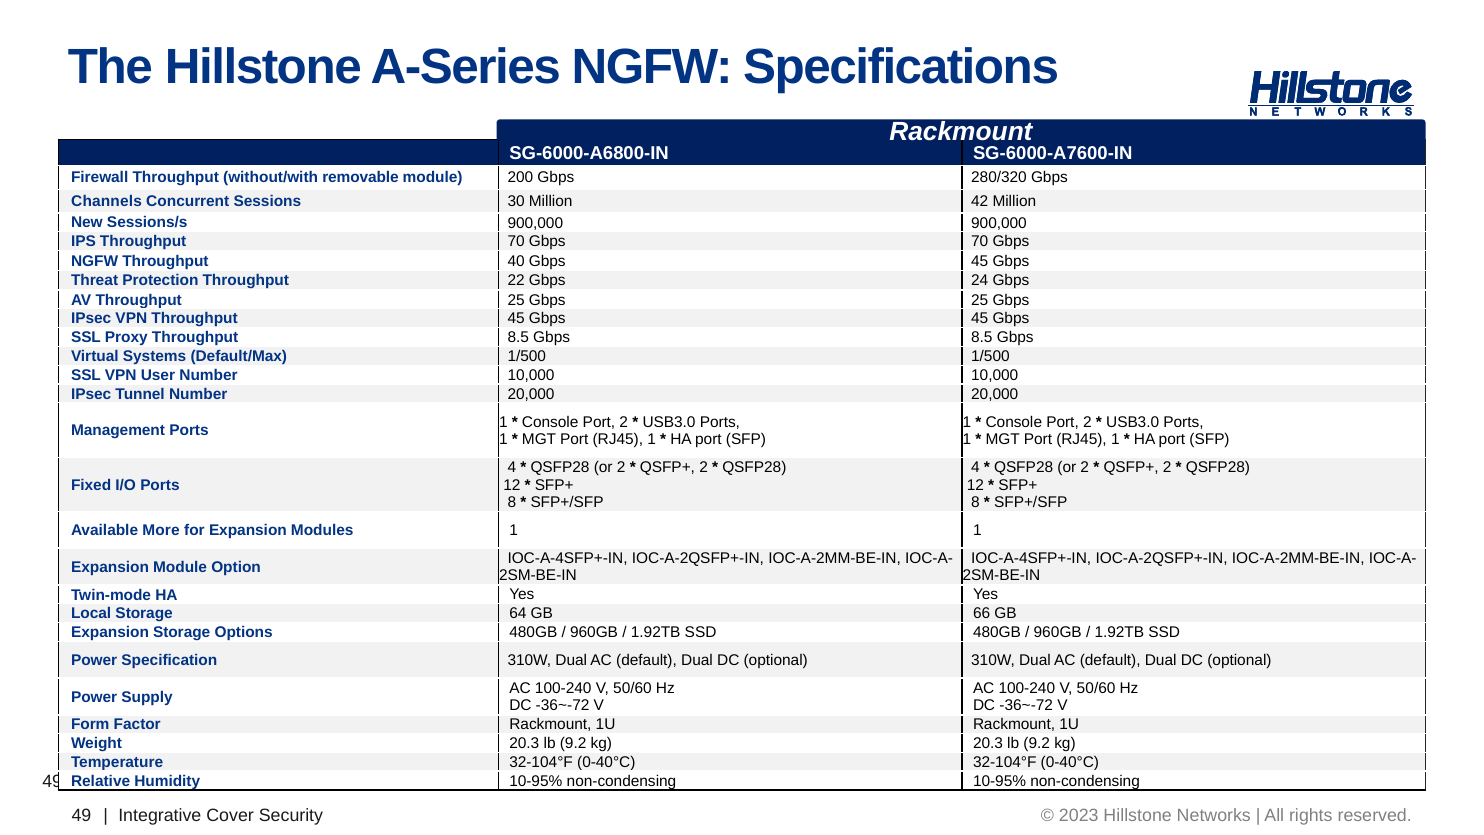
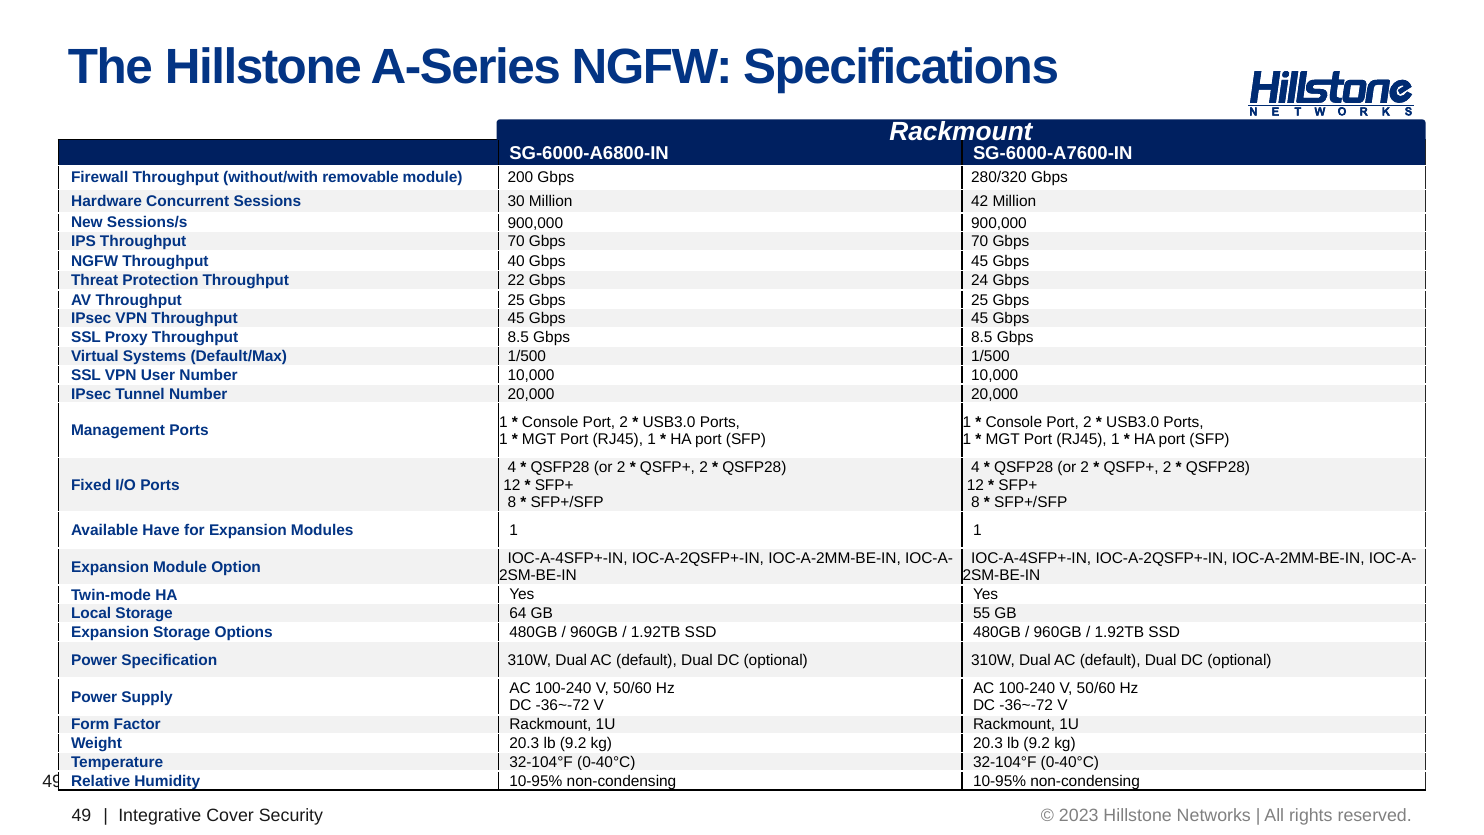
Channels: Channels -> Hardware
More: More -> Have
66: 66 -> 55
